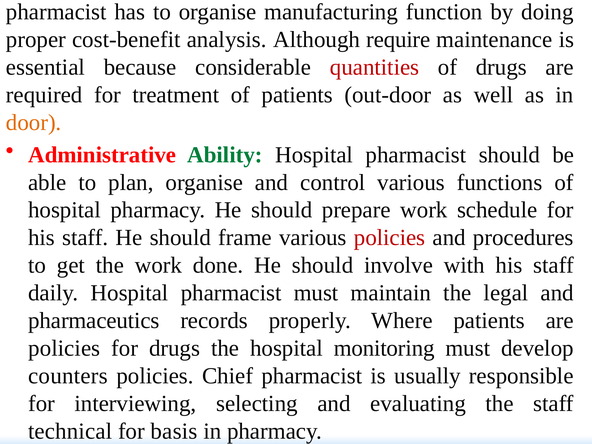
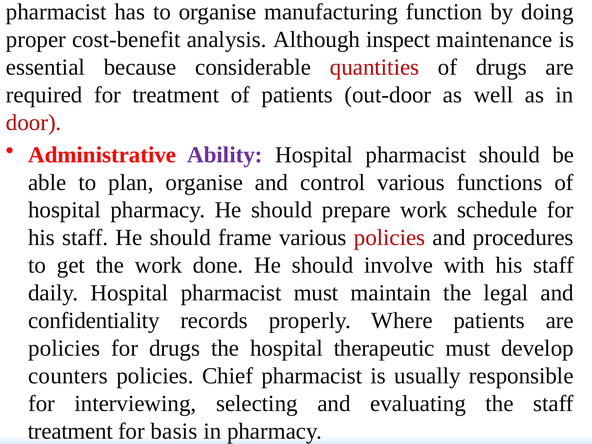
require: require -> inspect
door colour: orange -> red
Ability colour: green -> purple
pharmaceutics: pharmaceutics -> confidentiality
monitoring: monitoring -> therapeutic
technical at (70, 431): technical -> treatment
